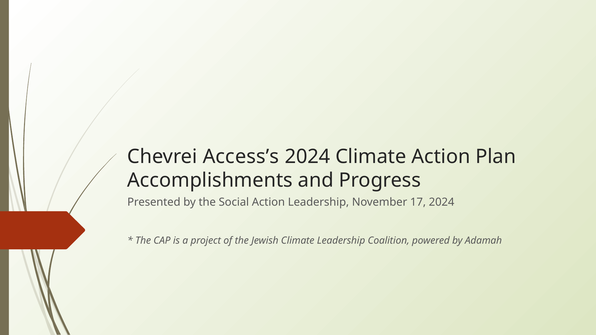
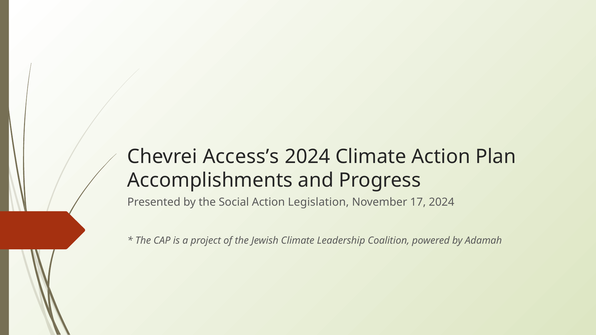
Action Leadership: Leadership -> Legislation
